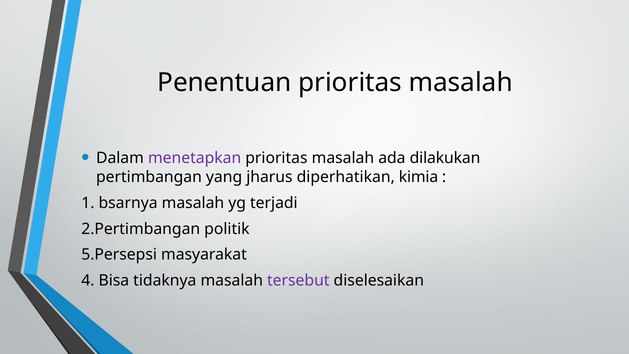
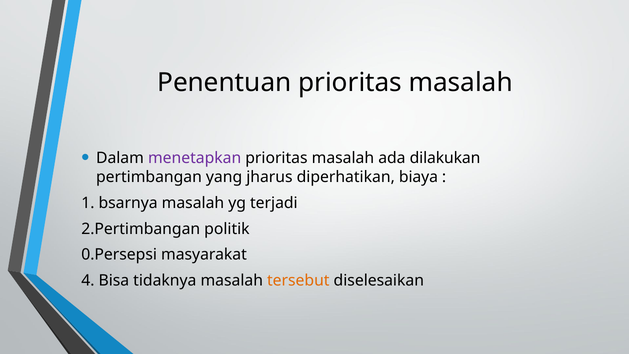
kimia: kimia -> biaya
5.Persepsi: 5.Persepsi -> 0.Persepsi
tersebut colour: purple -> orange
